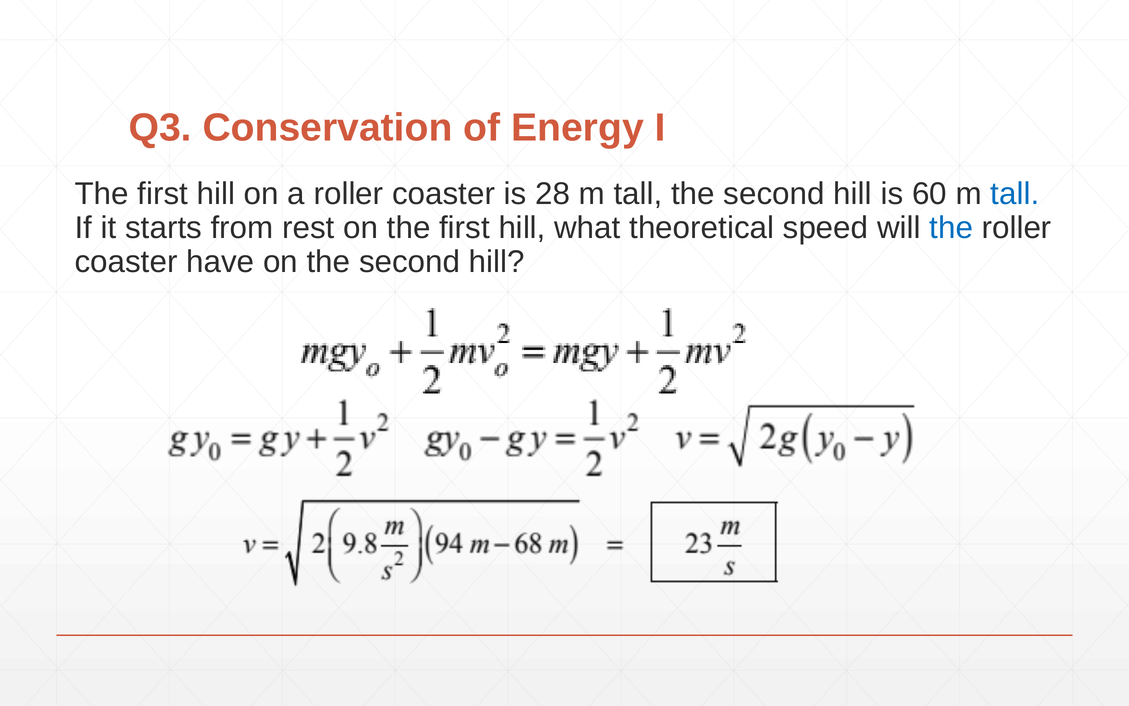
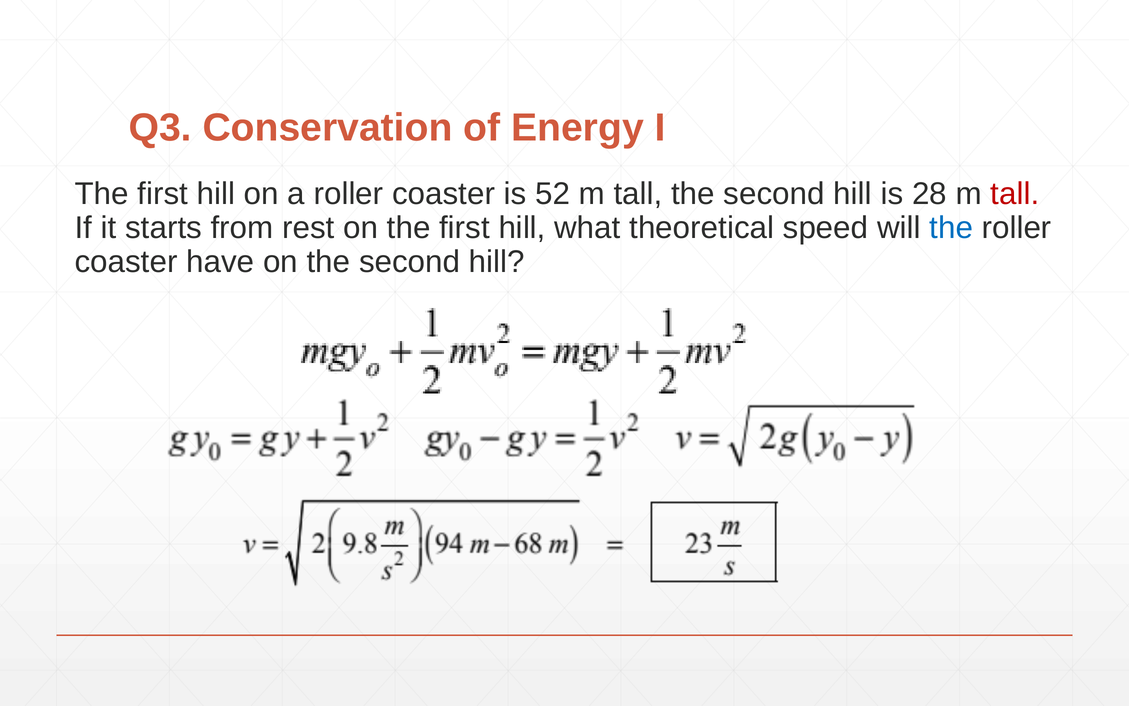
28: 28 -> 52
60: 60 -> 28
tall at (1015, 194) colour: blue -> red
